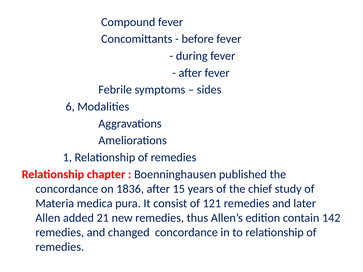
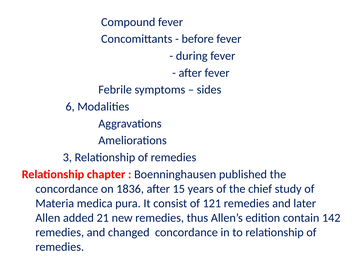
1: 1 -> 3
